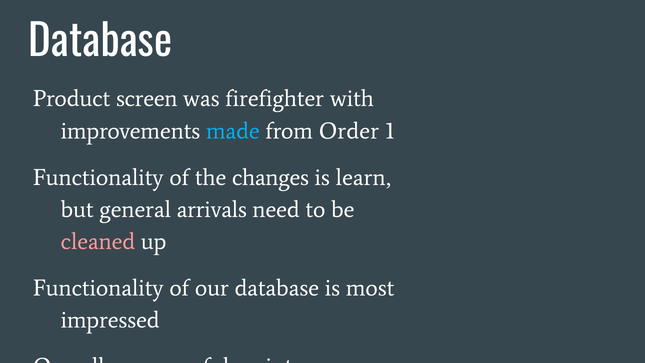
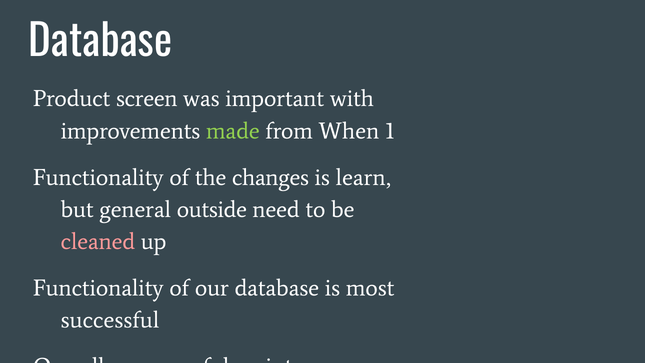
firefighter: firefighter -> important
made colour: light blue -> light green
Order: Order -> When
arrivals: arrivals -> outside
impressed at (110, 320): impressed -> successful
